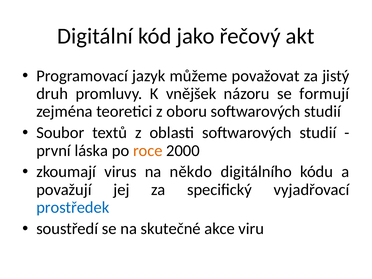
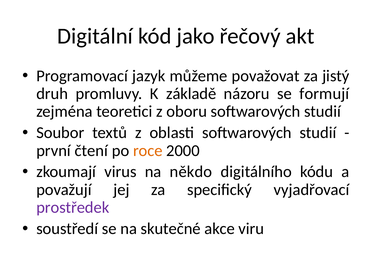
vnějšek: vnějšek -> základě
láska: láska -> čtení
prostředek colour: blue -> purple
